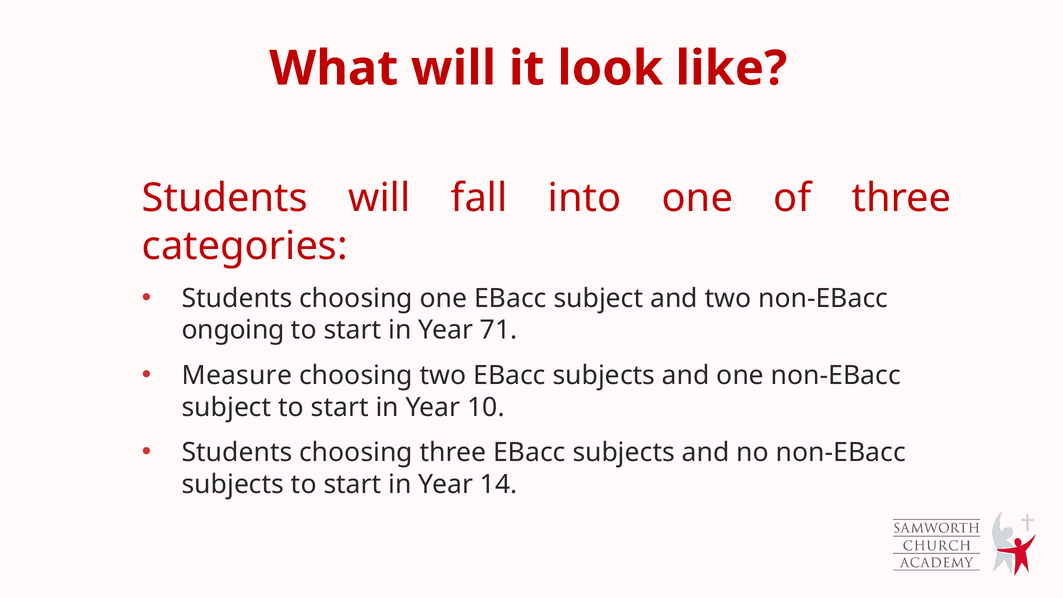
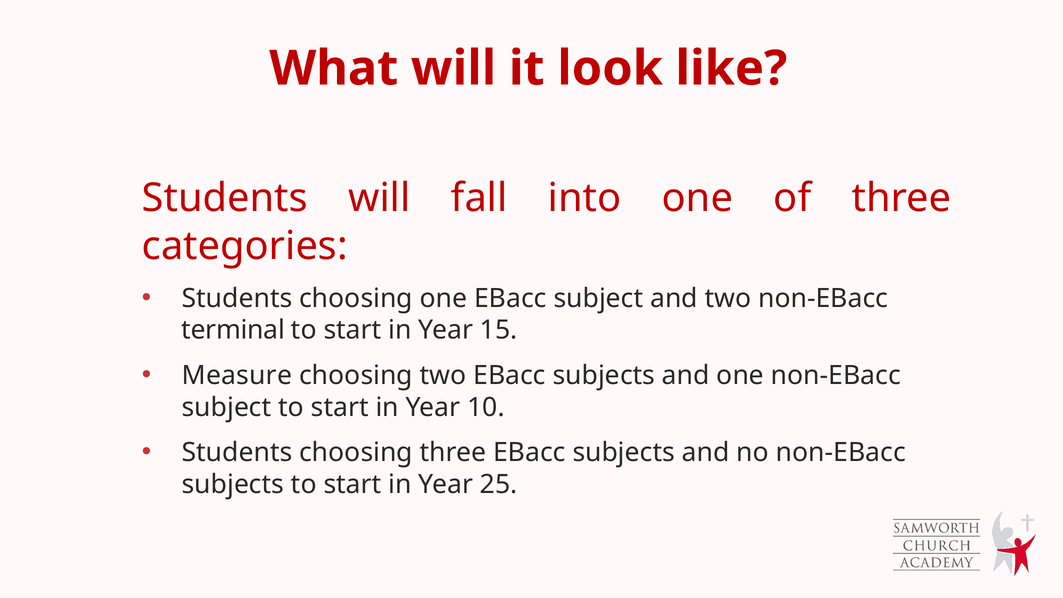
ongoing: ongoing -> terminal
71: 71 -> 15
14: 14 -> 25
